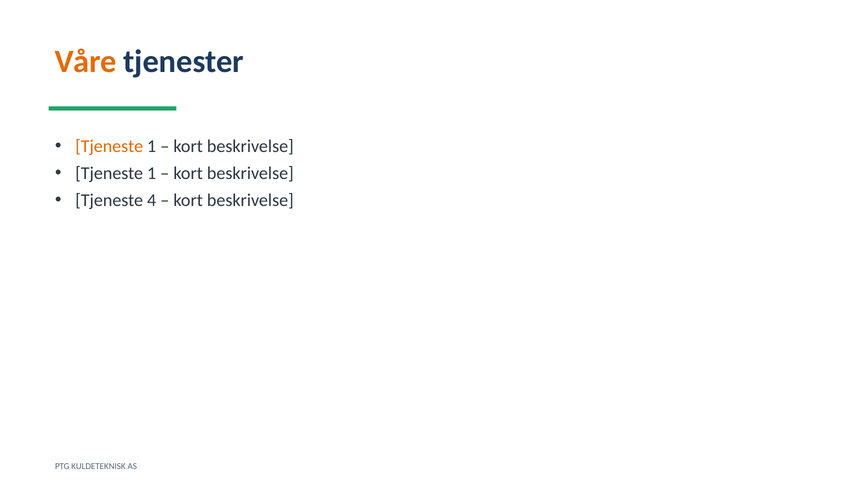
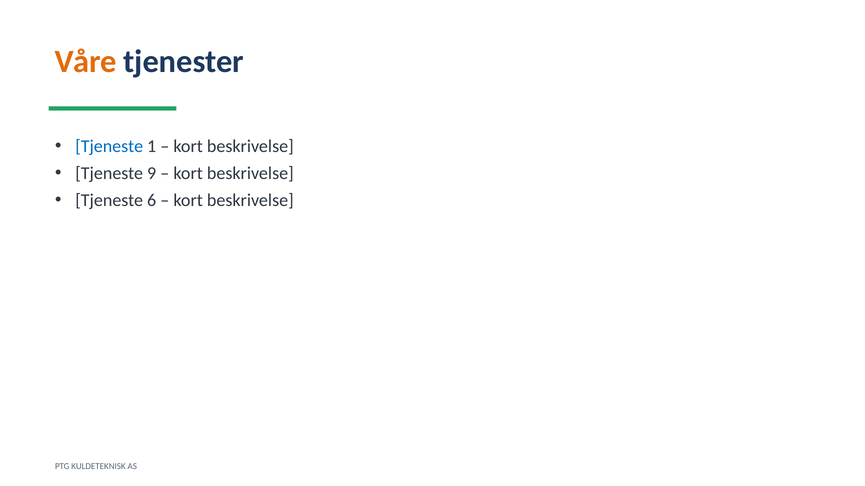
Tjeneste at (109, 147) colour: orange -> blue
1 at (152, 174): 1 -> 9
4: 4 -> 6
